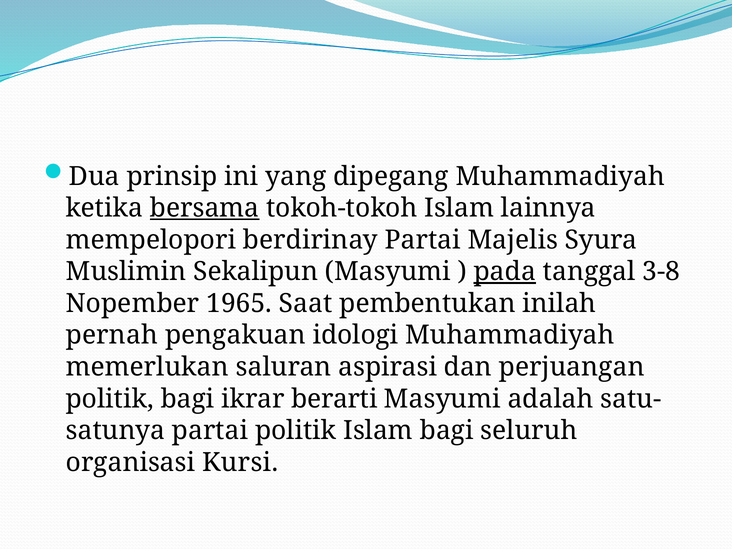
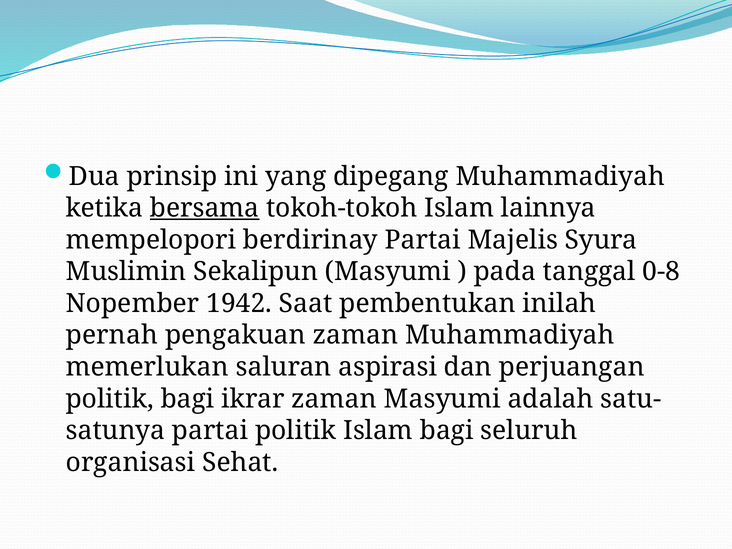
pada underline: present -> none
3-8: 3-8 -> 0-8
1965: 1965 -> 1942
pengakuan idologi: idologi -> zaman
ikrar berarti: berarti -> zaman
Kursi: Kursi -> Sehat
